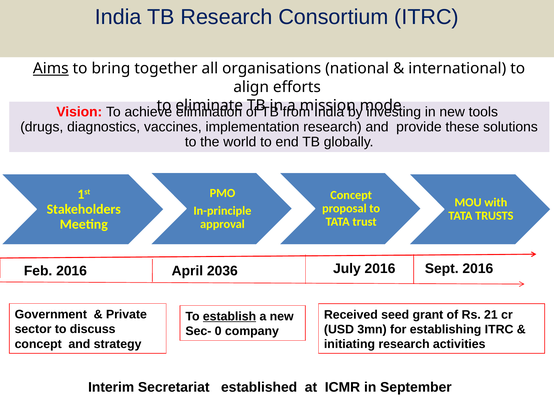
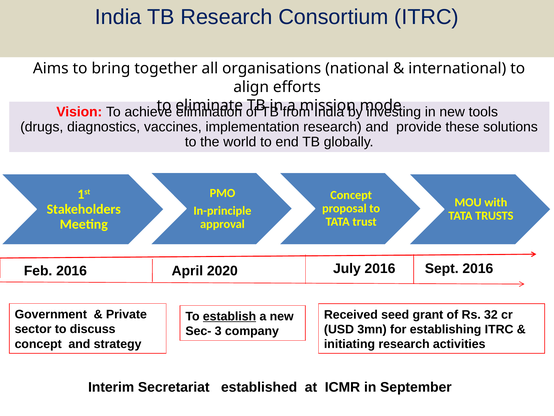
Aims underline: present -> none
2036: 2036 -> 2020
21: 21 -> 32
0: 0 -> 3
